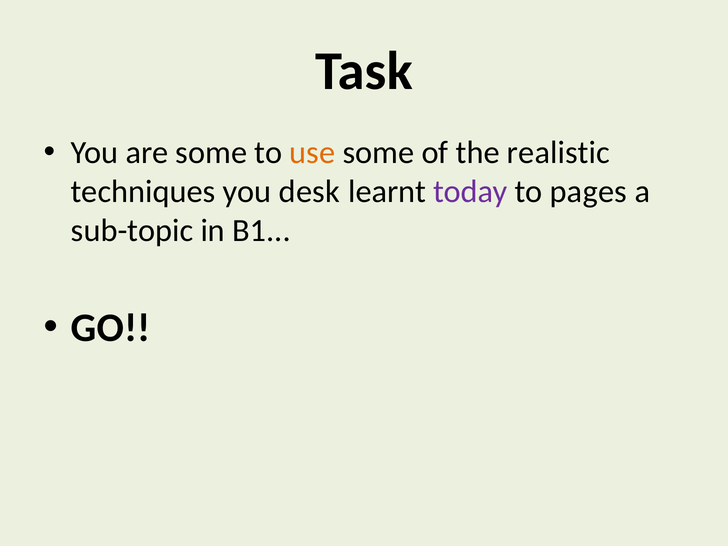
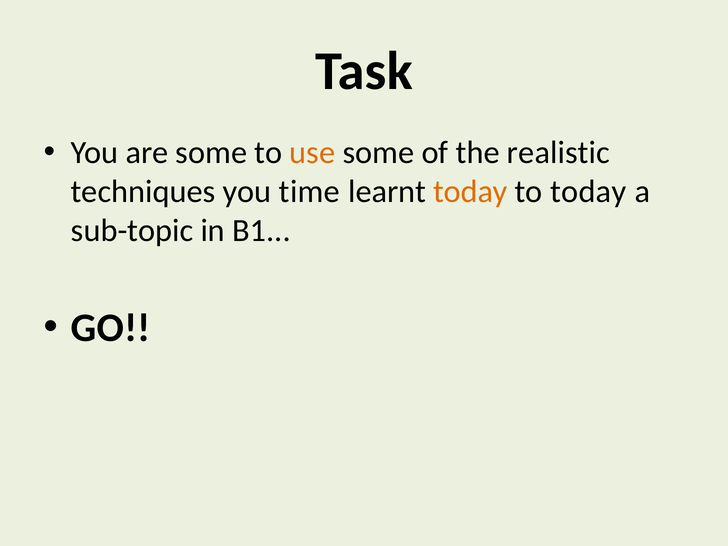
desk: desk -> time
today at (470, 192) colour: purple -> orange
to pages: pages -> today
